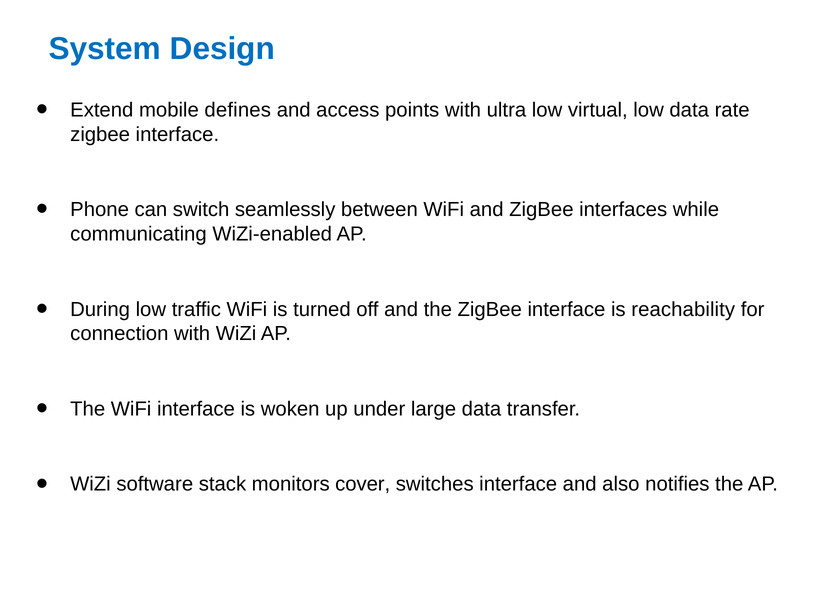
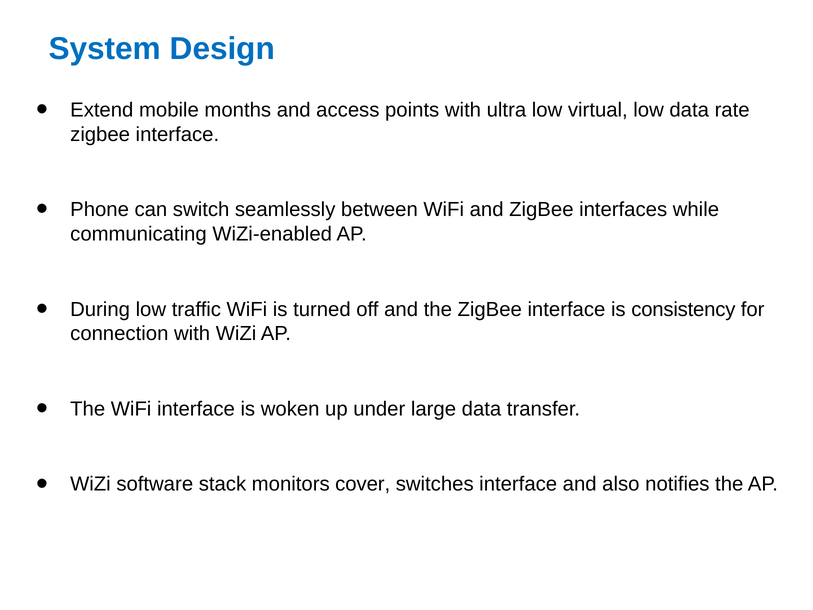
defines: defines -> months
reachability: reachability -> consistency
